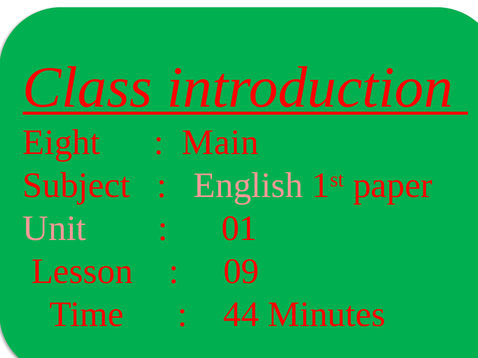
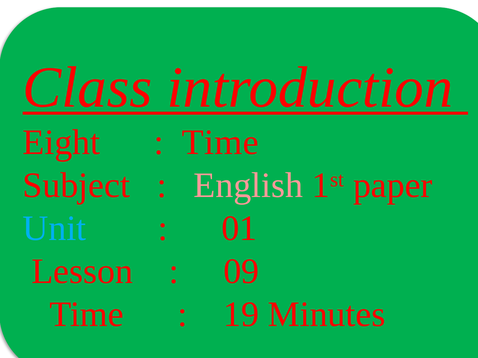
Main at (220, 143): Main -> Time
Unit colour: pink -> light blue
44: 44 -> 19
